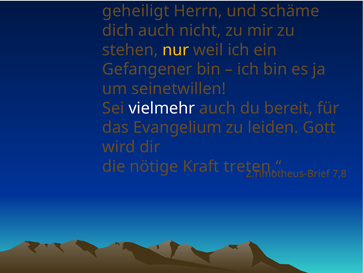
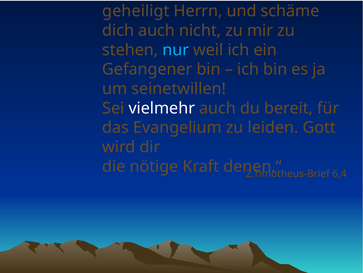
nur colour: yellow -> light blue
treten.“: treten.“ -> denen.“
7,8: 7,8 -> 6,4
